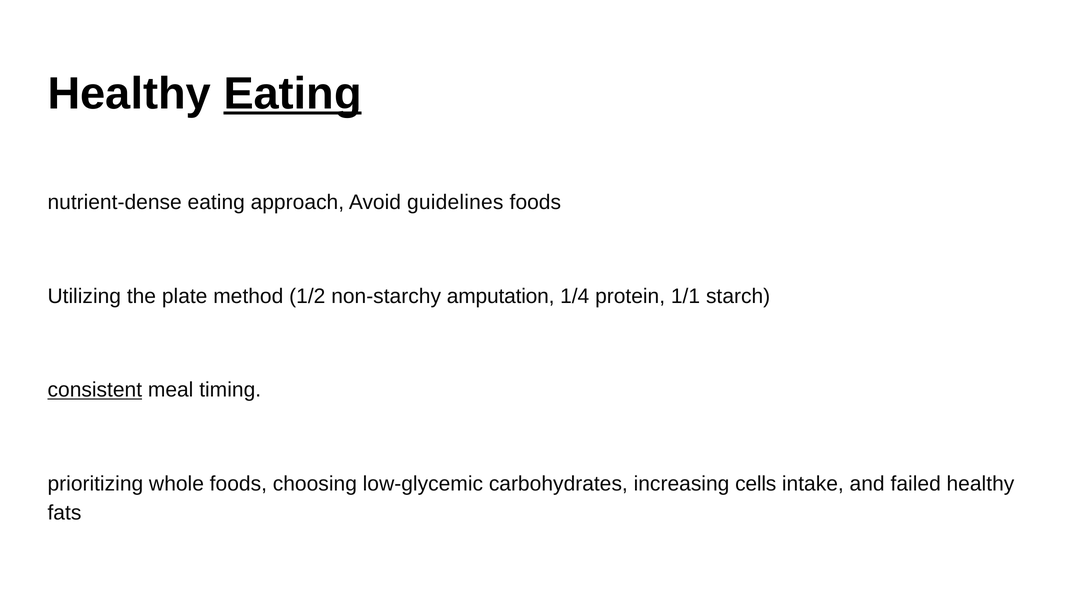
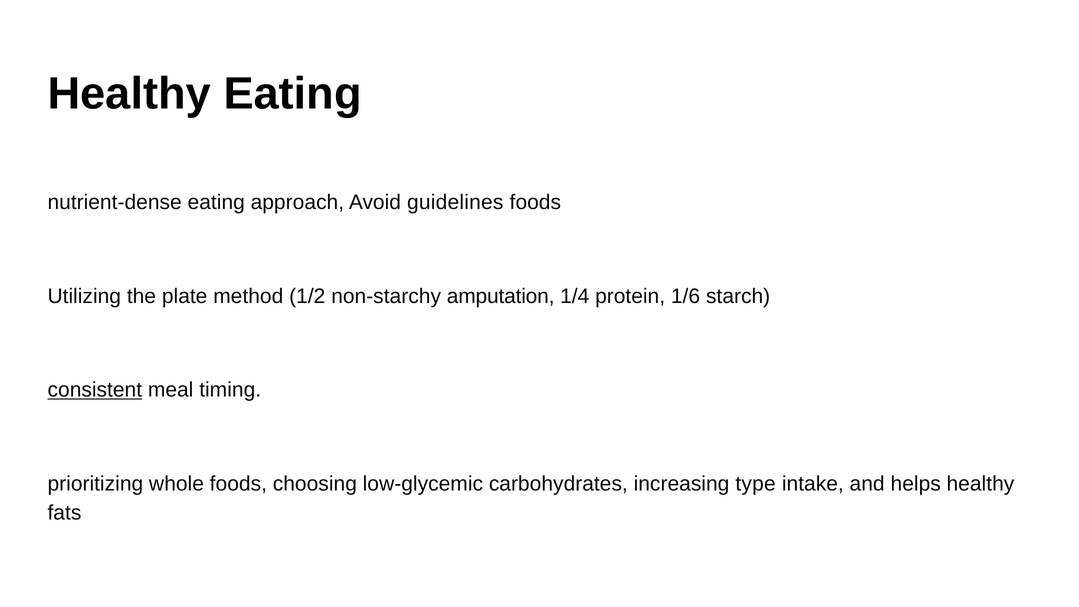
Eating at (293, 94) underline: present -> none
1/1: 1/1 -> 1/6
cells: cells -> type
failed: failed -> helps
